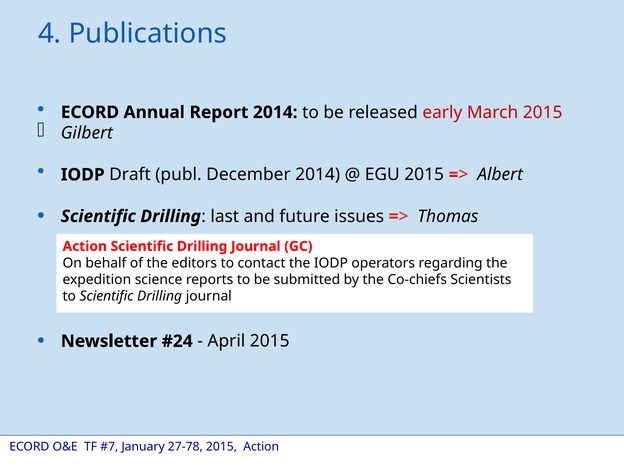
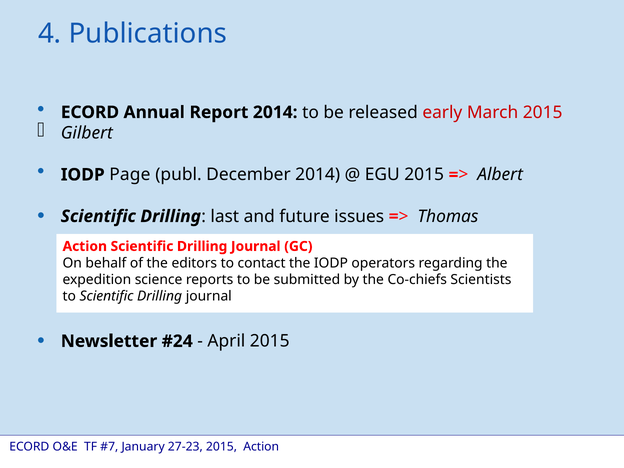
Draft: Draft -> Page
27-78: 27-78 -> 27-23
